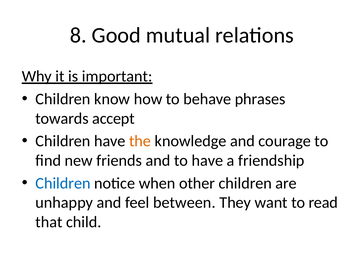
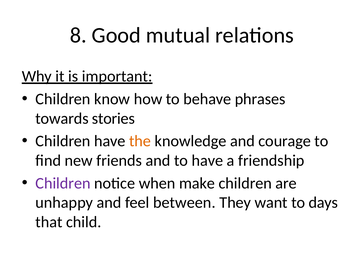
accept: accept -> stories
Children at (63, 183) colour: blue -> purple
other: other -> make
read: read -> days
